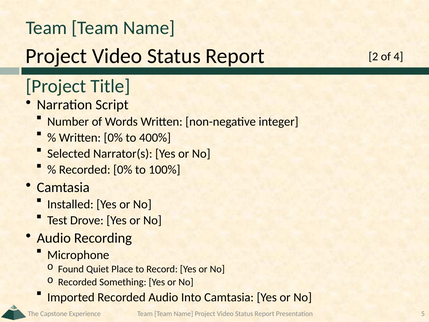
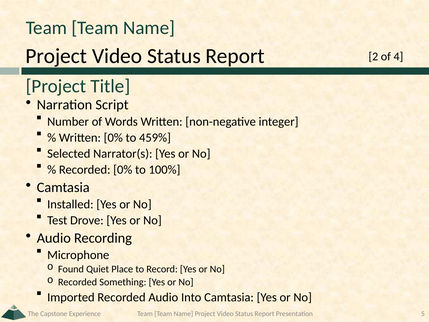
400%: 400% -> 459%
